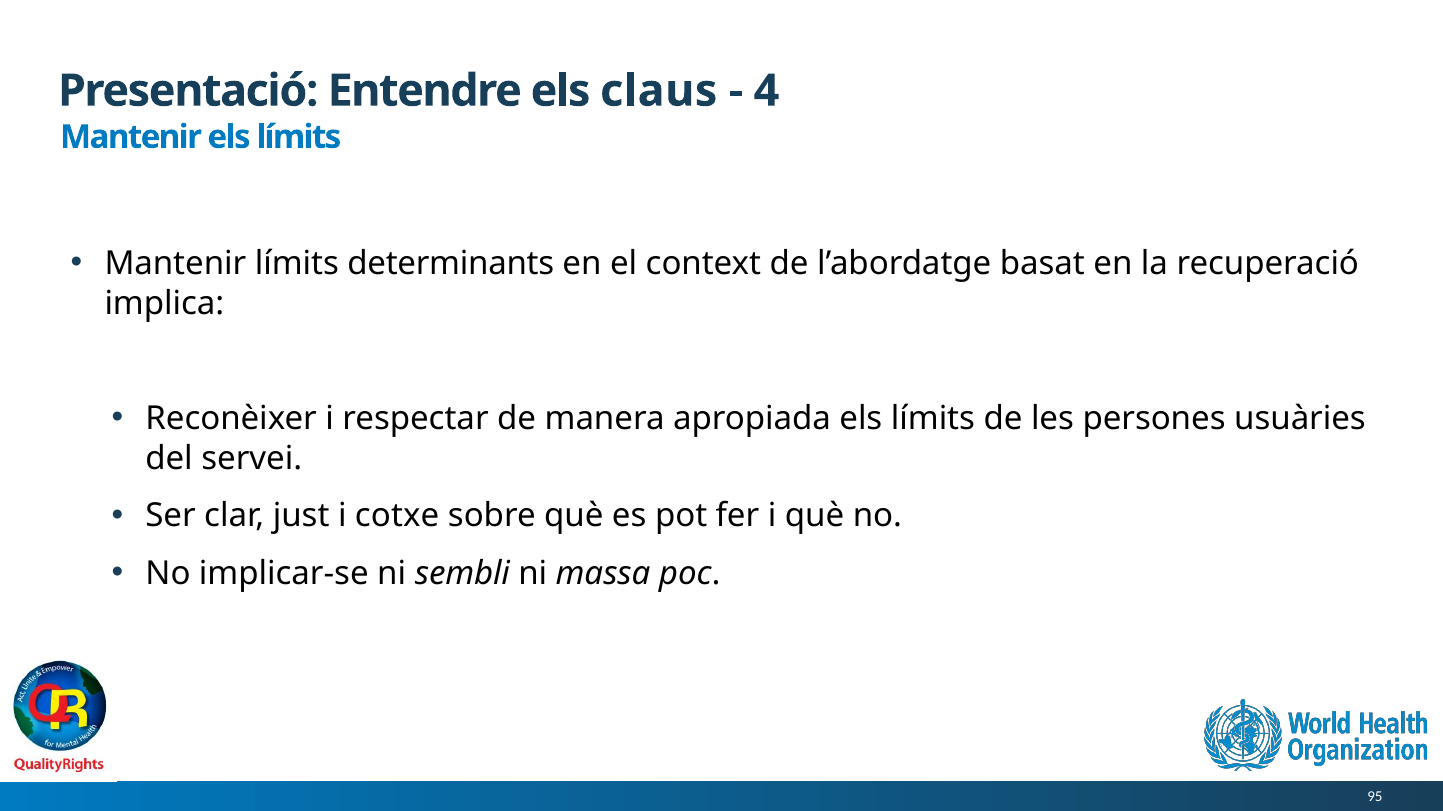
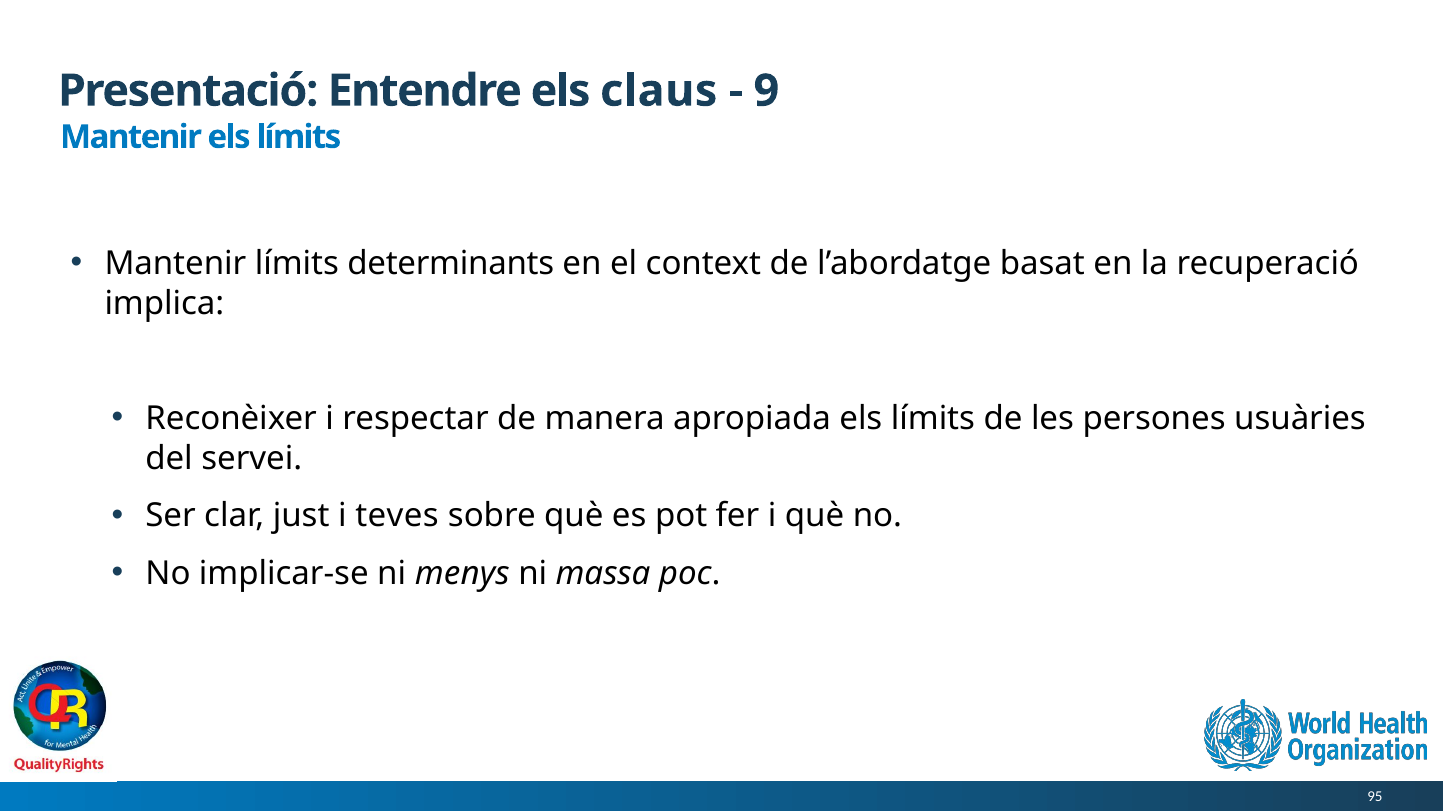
4: 4 -> 9
cotxe: cotxe -> teves
sembli: sembli -> menys
